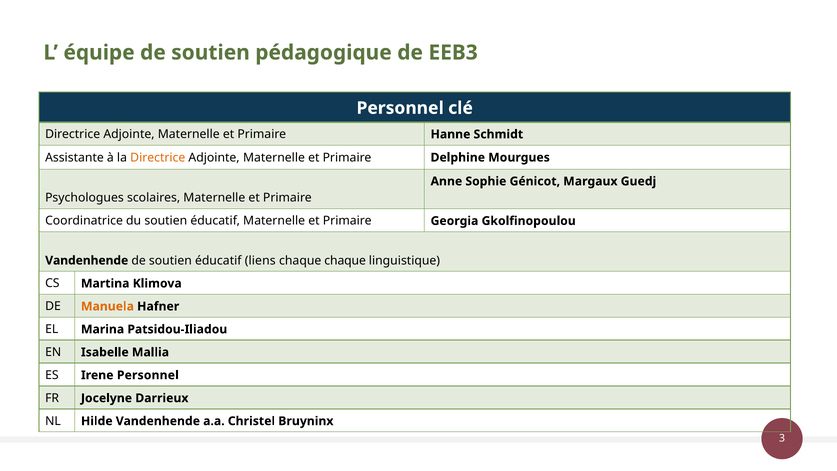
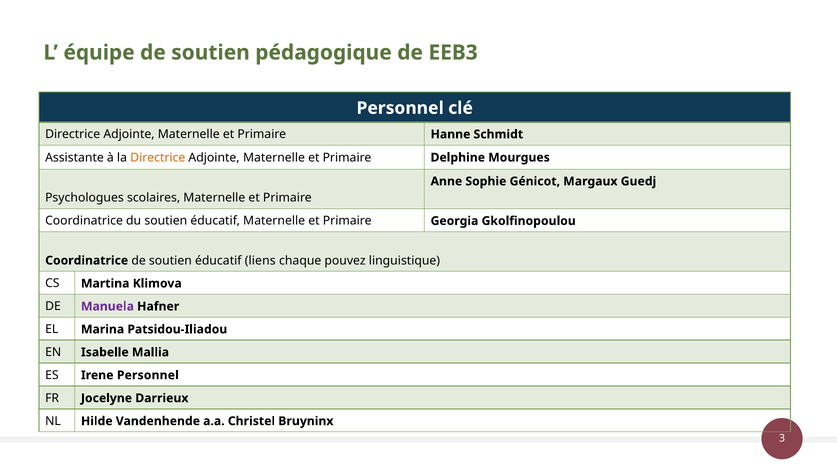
Vandenhende at (87, 260): Vandenhende -> Coordinatrice
chaque chaque: chaque -> pouvez
Manuela colour: orange -> purple
